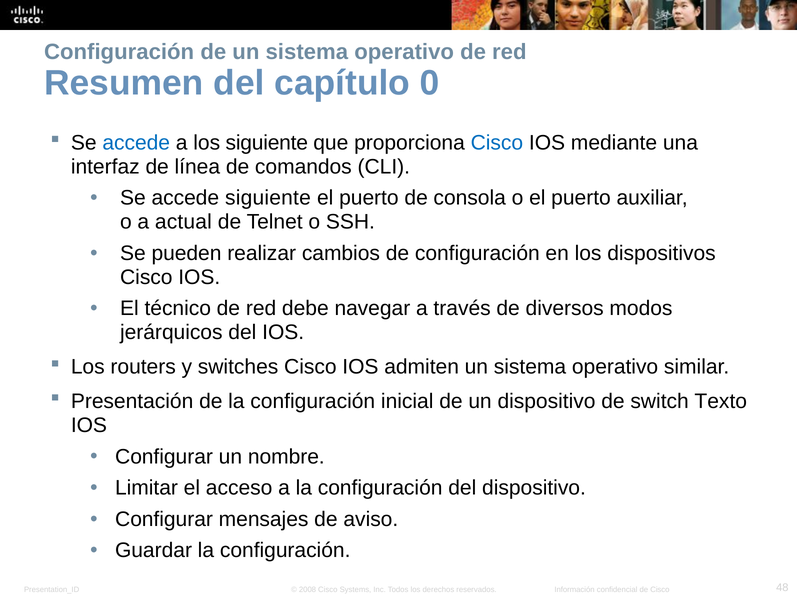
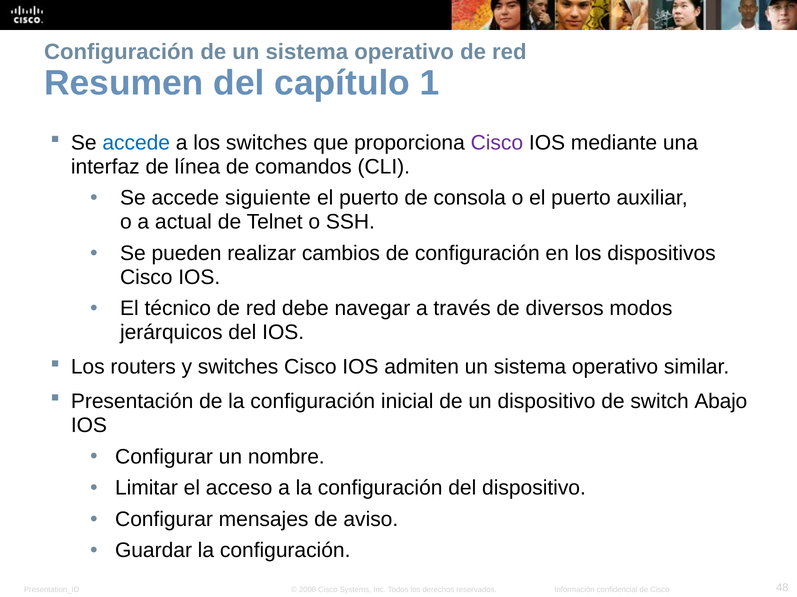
0: 0 -> 1
los siguiente: siguiente -> switches
Cisco at (497, 143) colour: blue -> purple
Texto: Texto -> Abajo
